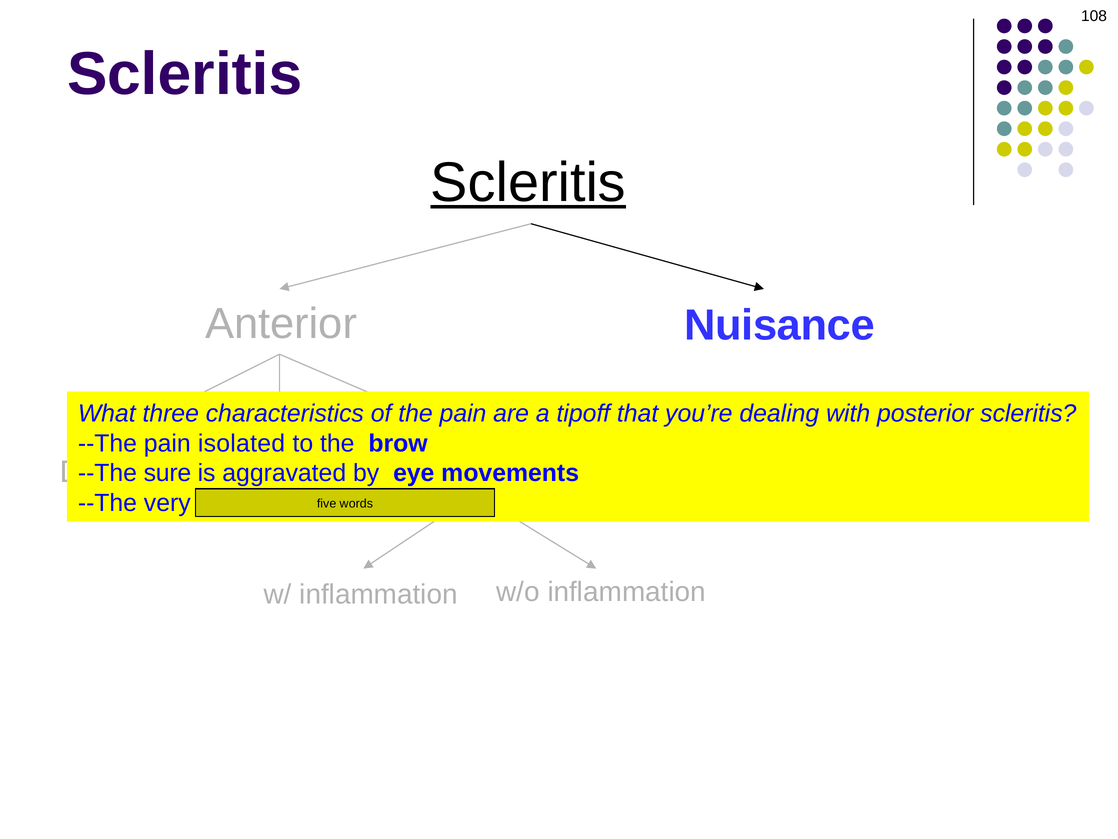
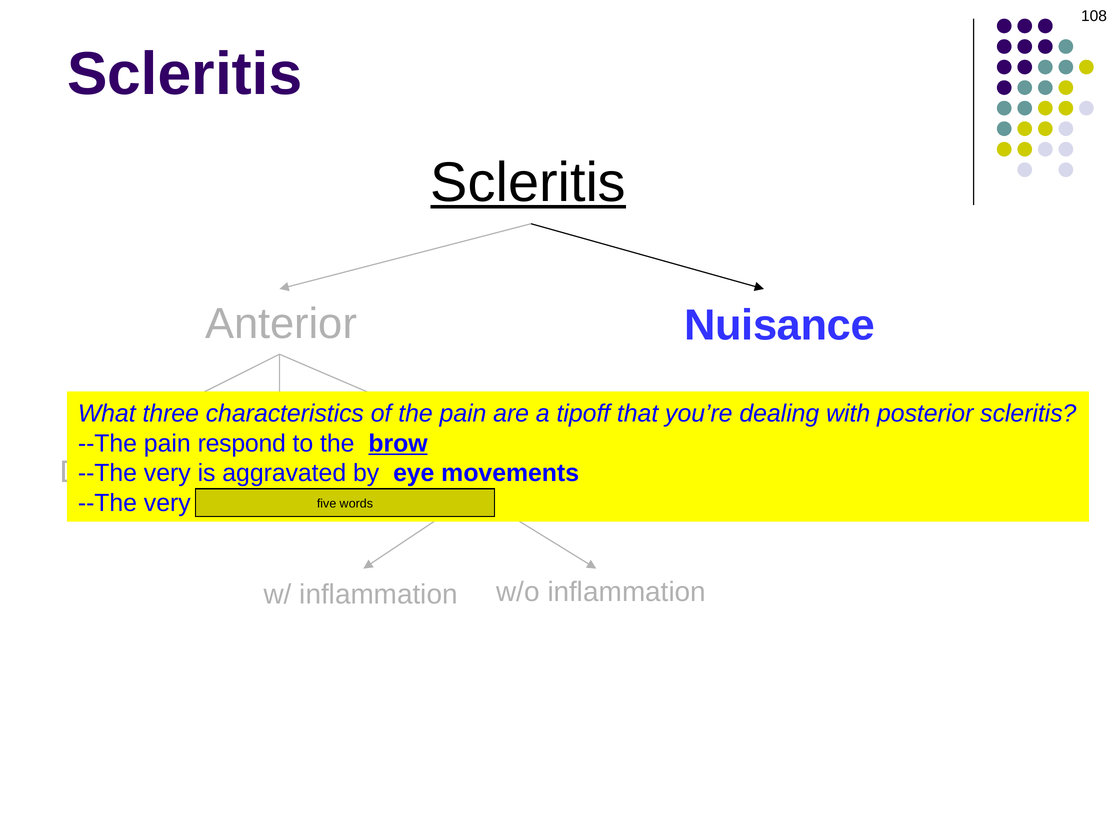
isolated: isolated -> respond
brow underline: none -> present
sure at (167, 473): sure -> very
